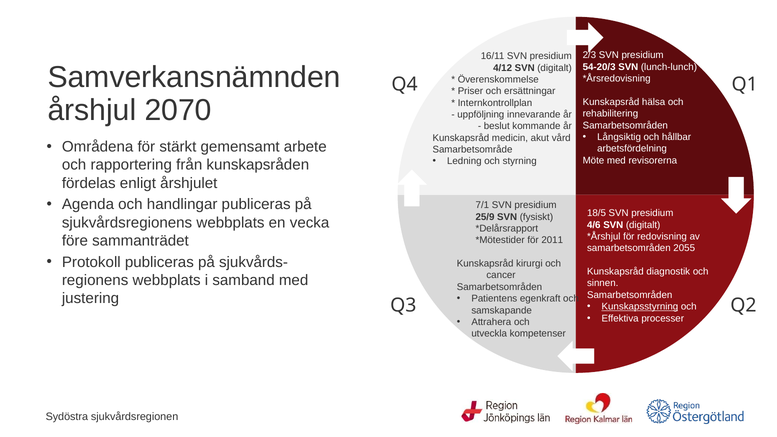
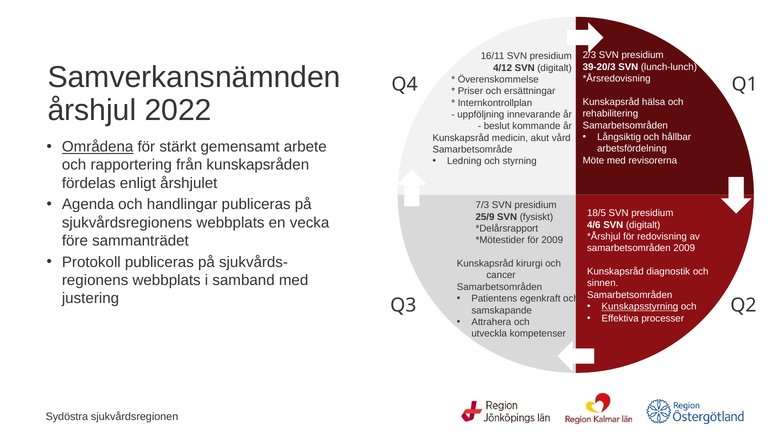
54-20/3: 54-20/3 -> 39-20/3
2070: 2070 -> 2022
Områdena underline: none -> present
7/1: 7/1 -> 7/3
för 2011: 2011 -> 2009
samarbetsområden 2055: 2055 -> 2009
